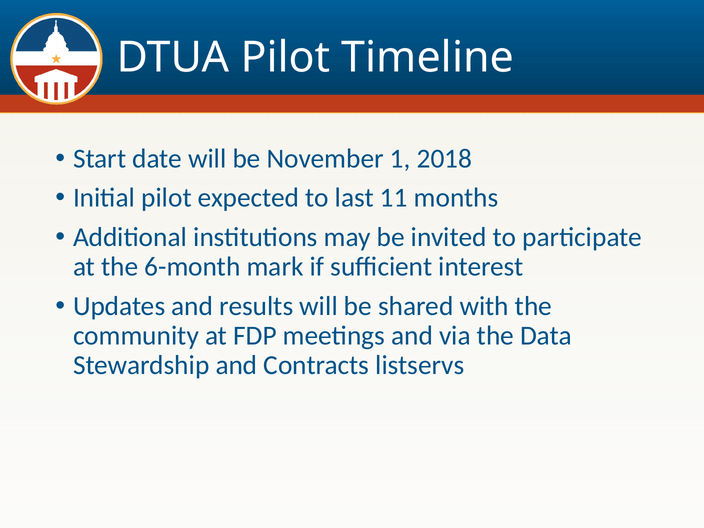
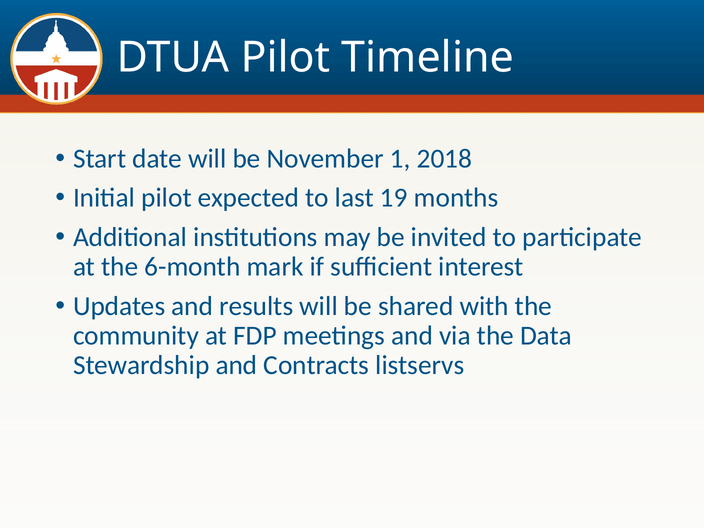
11: 11 -> 19
